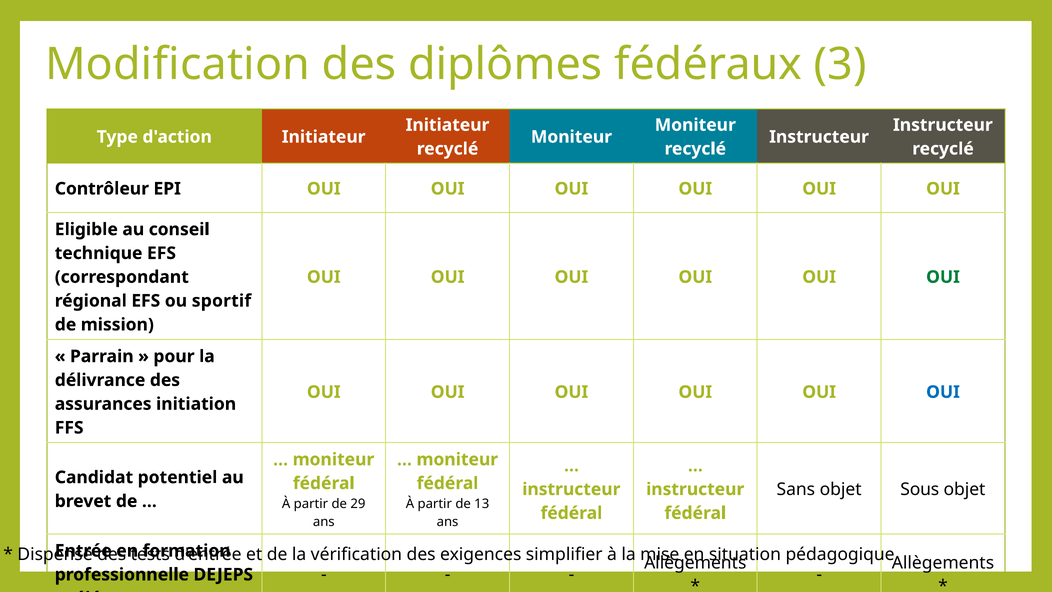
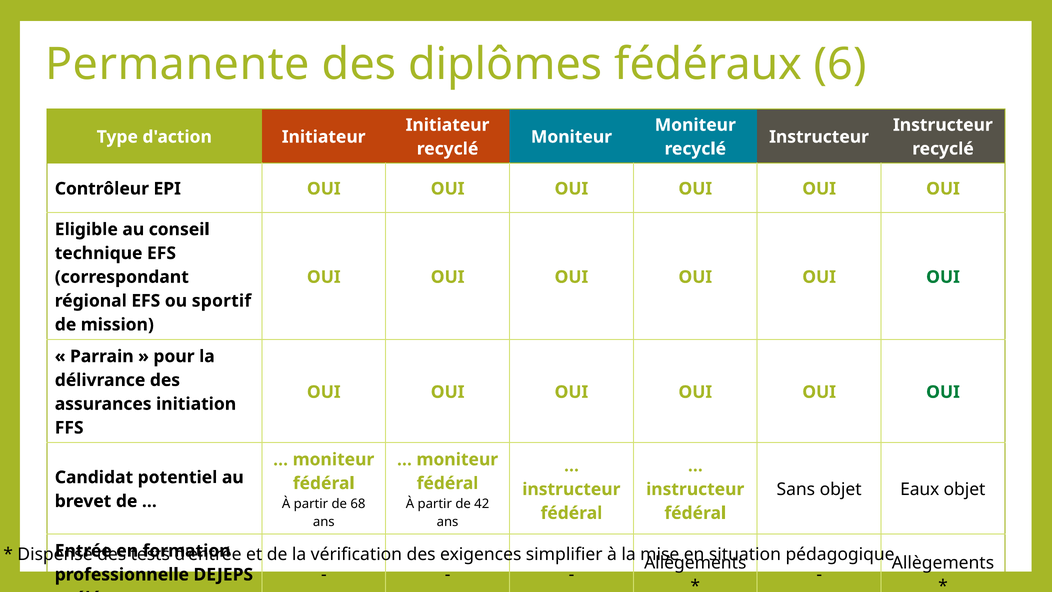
Modification: Modification -> Permanente
3: 3 -> 6
OUI at (943, 392) colour: blue -> green
Sous: Sous -> Eaux
29: 29 -> 68
13: 13 -> 42
